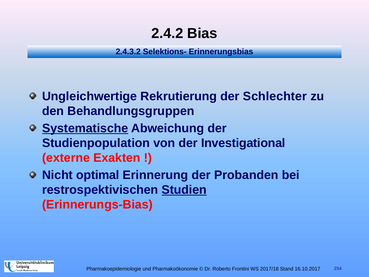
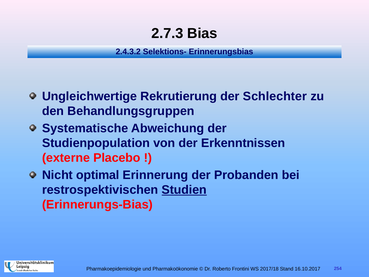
2.4.2: 2.4.2 -> 2.7.3
Systematische underline: present -> none
Investigational: Investigational -> Erkenntnissen
Exakten: Exakten -> Placebo
